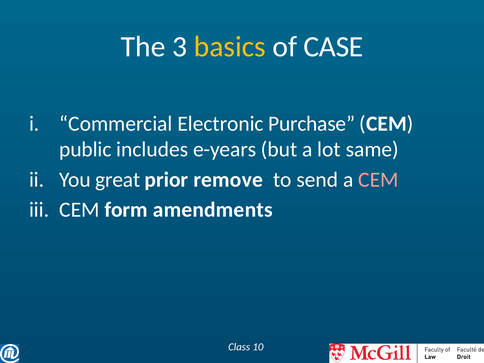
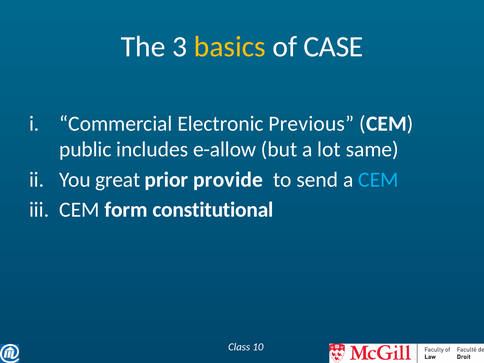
Purchase: Purchase -> Previous
e-years: e-years -> e-allow
remove: remove -> provide
CEM at (378, 180) colour: pink -> light blue
amendments: amendments -> constitutional
